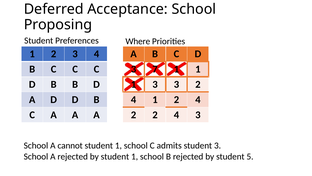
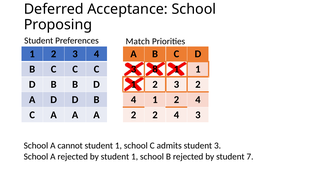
Where: Where -> Match
7: 7 -> 8
3 at (155, 84): 3 -> 2
5: 5 -> 7
